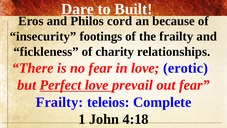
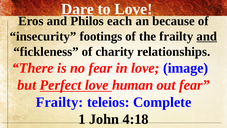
to Built: Built -> Love
cord: cord -> each
and at (207, 36) underline: none -> present
erotic: erotic -> image
prevail: prevail -> human
